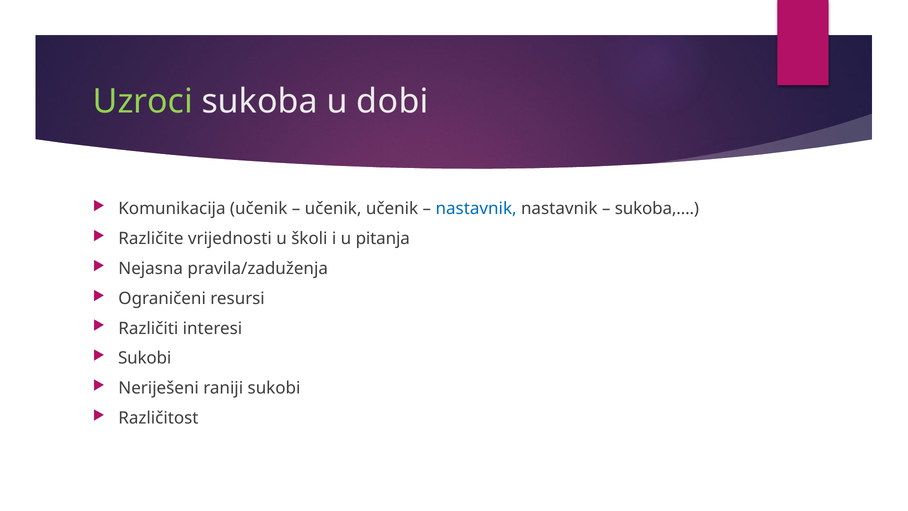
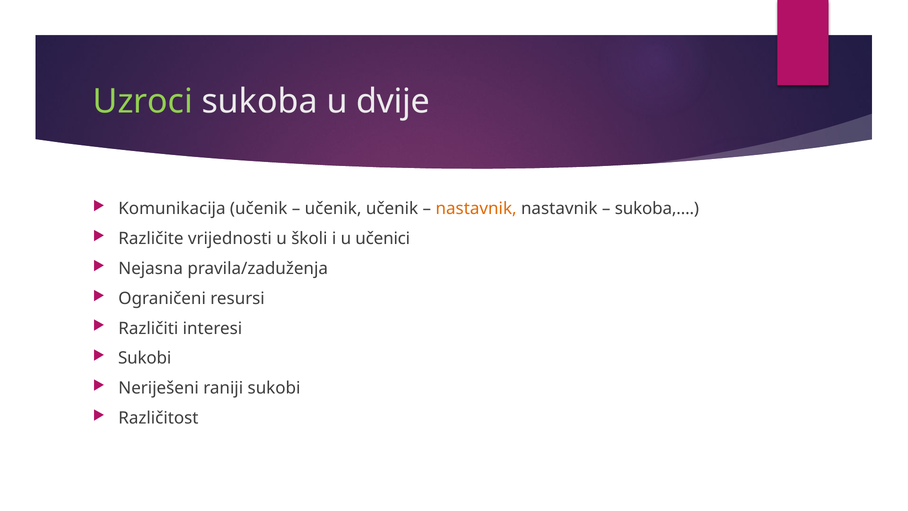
dobi: dobi -> dvije
nastavnik at (476, 209) colour: blue -> orange
pitanja: pitanja -> učenici
